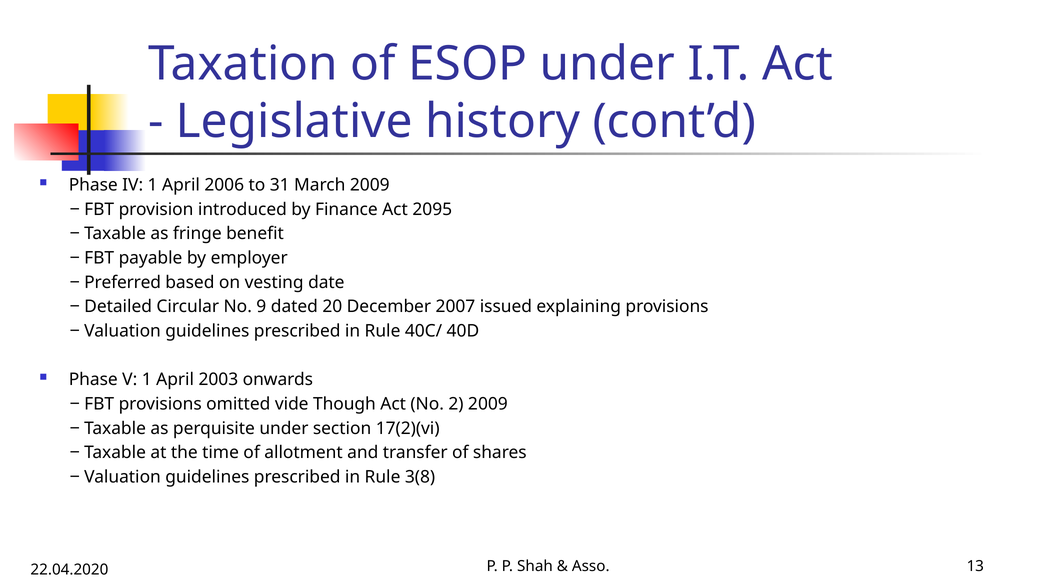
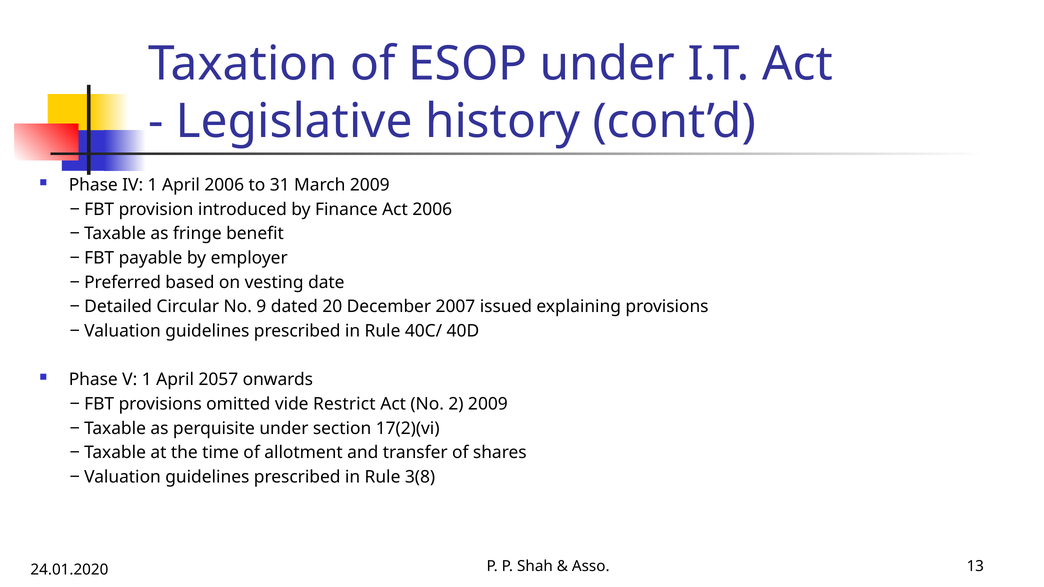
Act 2095: 2095 -> 2006
2003: 2003 -> 2057
Though: Though -> Restrict
22.04.2020: 22.04.2020 -> 24.01.2020
